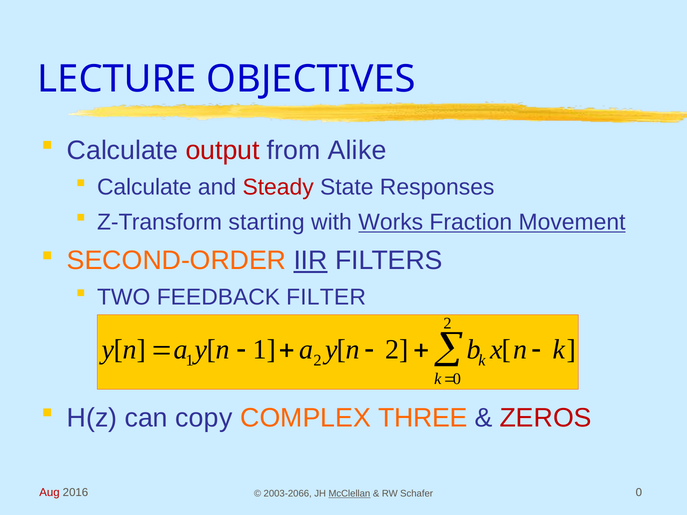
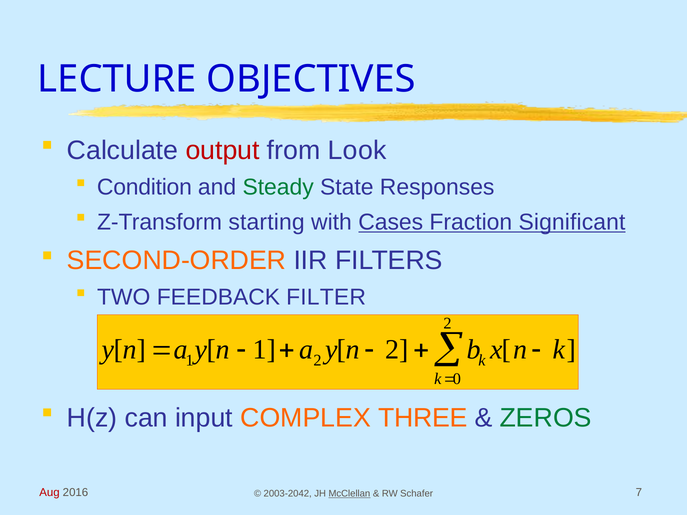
Alike: Alike -> Look
Calculate at (144, 187): Calculate -> Condition
Steady colour: red -> green
Works: Works -> Cases
Movement: Movement -> Significant
IIR underline: present -> none
copy: copy -> input
ZEROS colour: red -> green
2003-2066: 2003-2066 -> 2003-2042
0: 0 -> 7
